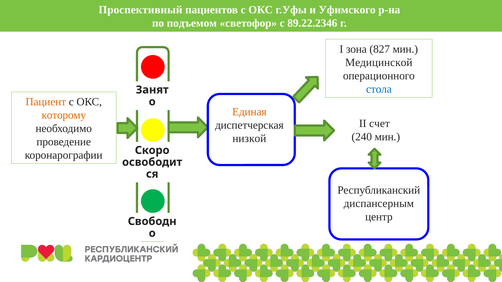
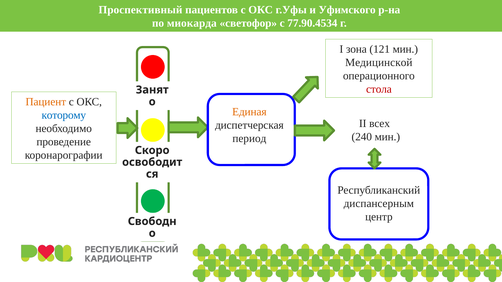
подъемом: подъемом -> миокарда
89.22.2346: 89.22.2346 -> 77.90.4534
827: 827 -> 121
стола colour: blue -> red
которому colour: orange -> blue
счет: счет -> всех
низкой: низкой -> период
